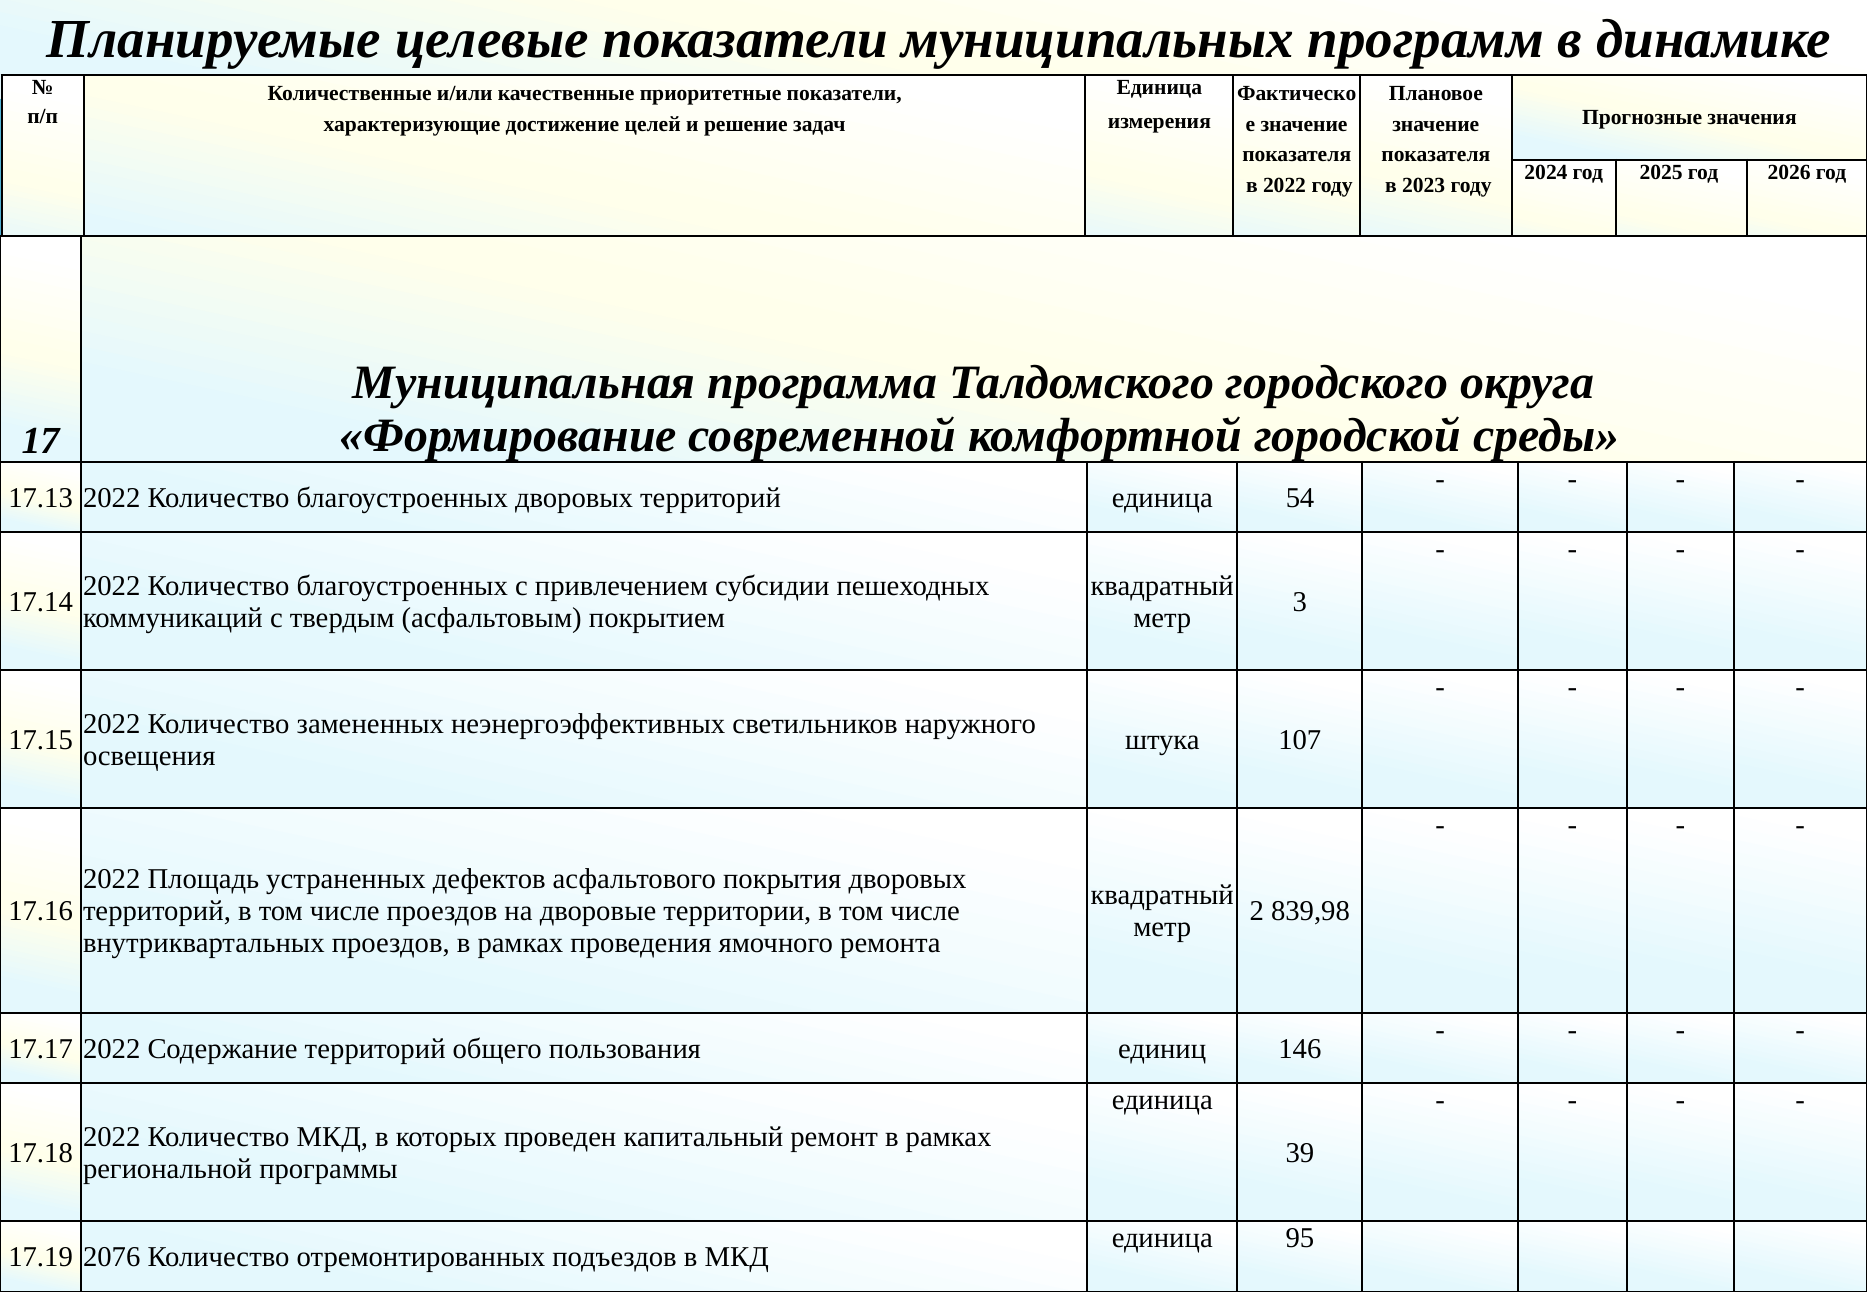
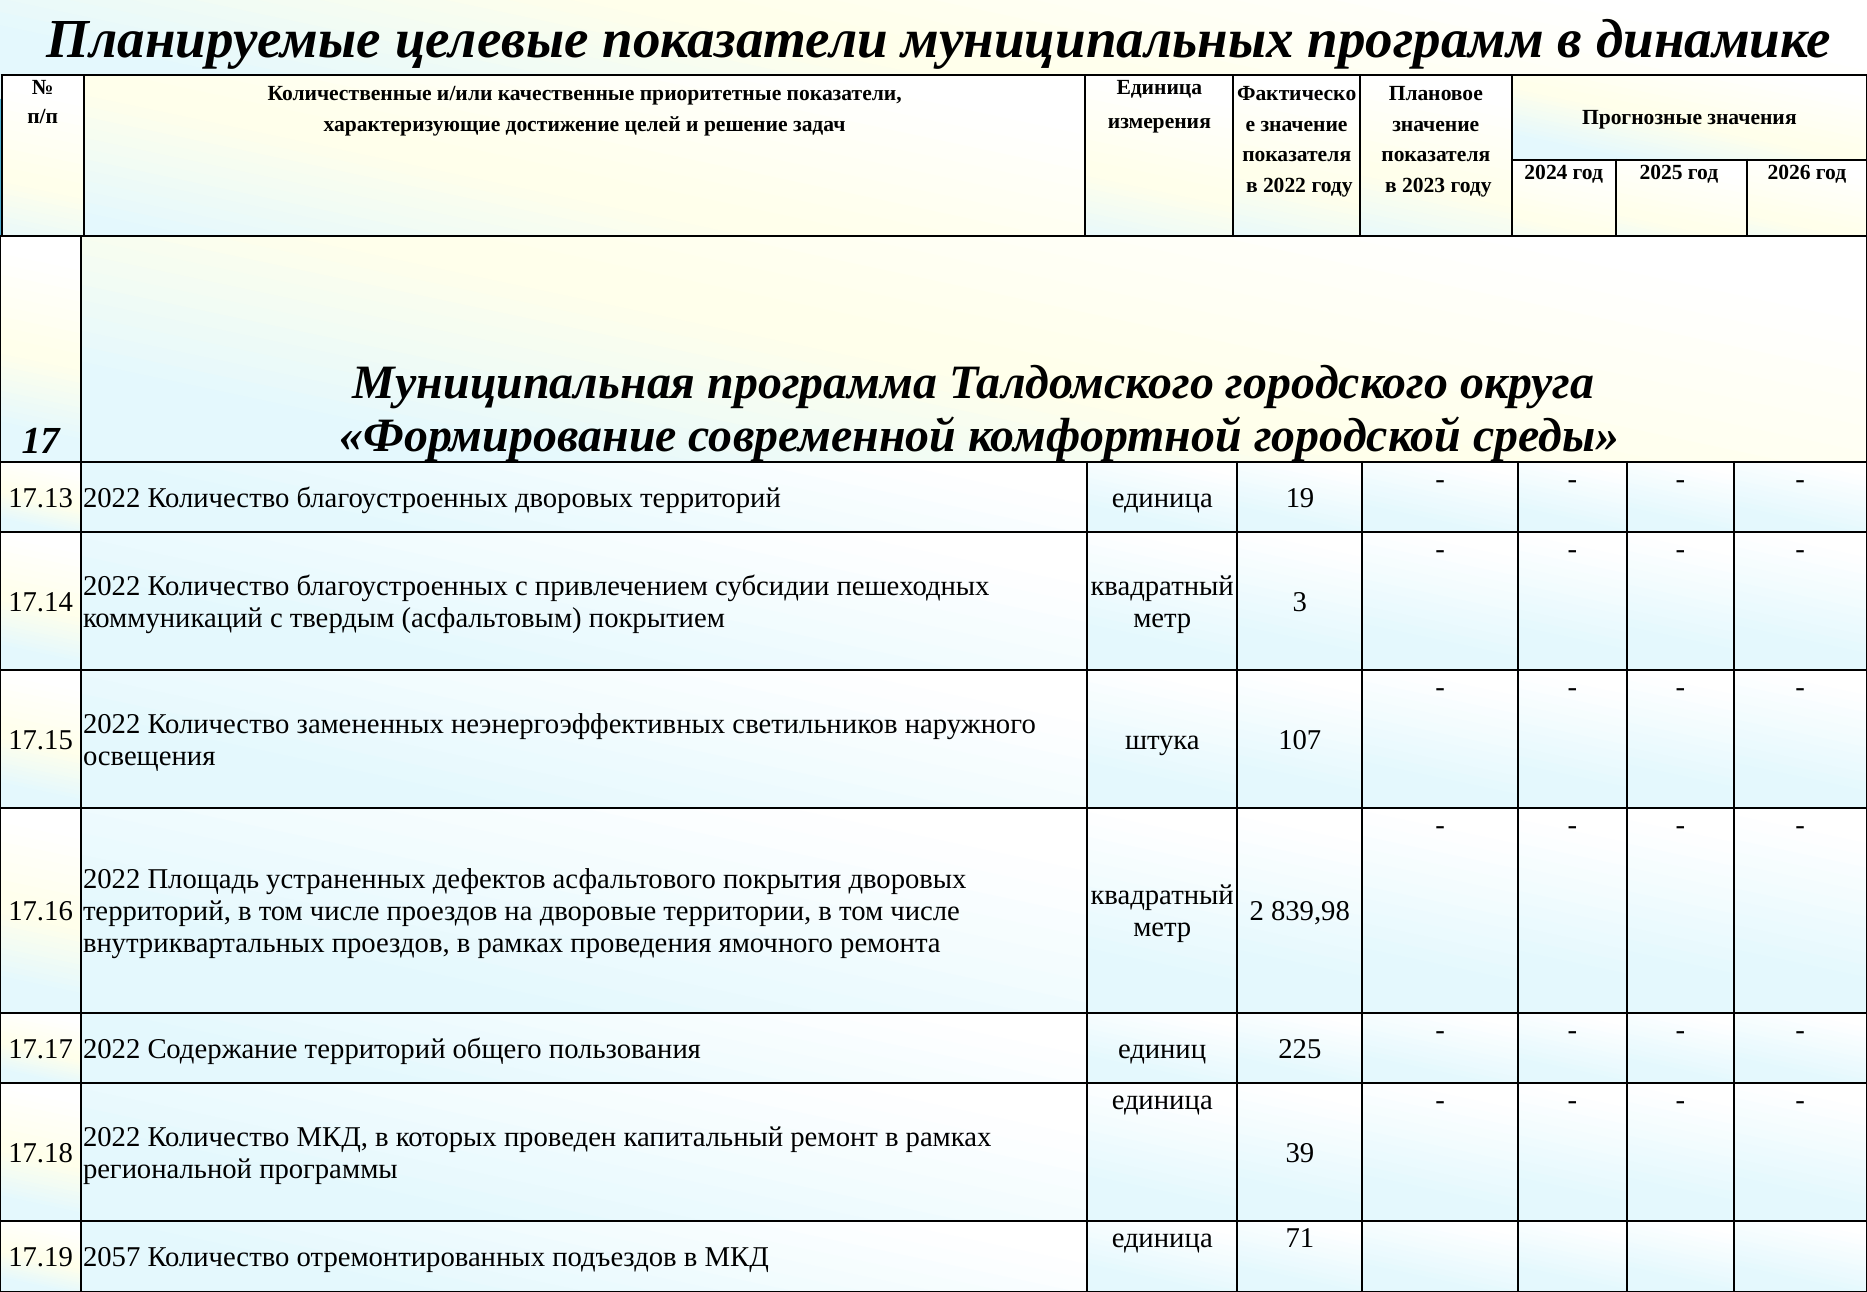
54: 54 -> 19
146: 146 -> 225
95: 95 -> 71
2076: 2076 -> 2057
